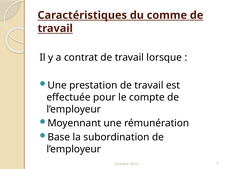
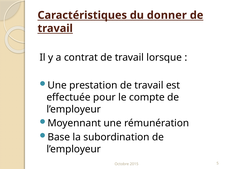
comme: comme -> donner
